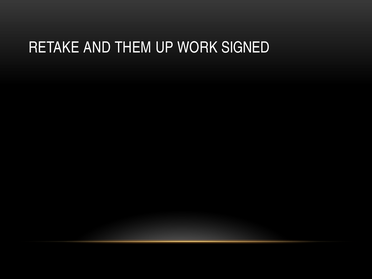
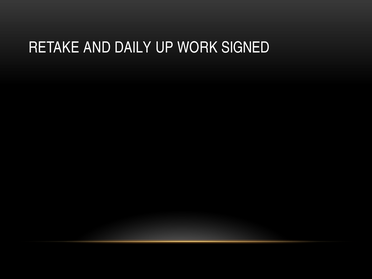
THEM: THEM -> DAILY
